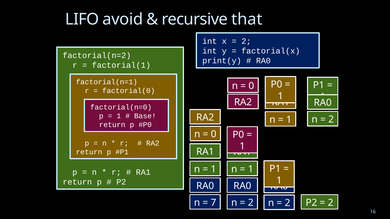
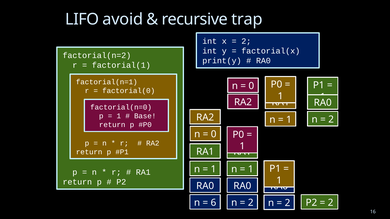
that: that -> trap
7: 7 -> 6
